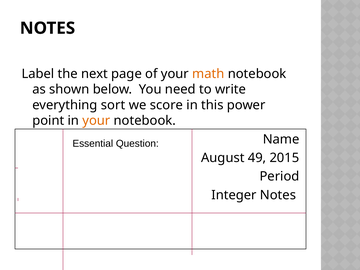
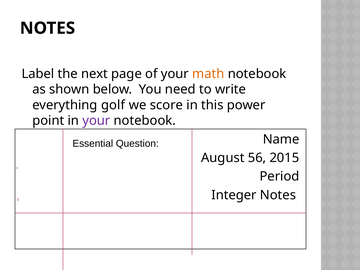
sort: sort -> golf
your at (96, 121) colour: orange -> purple
49: 49 -> 56
